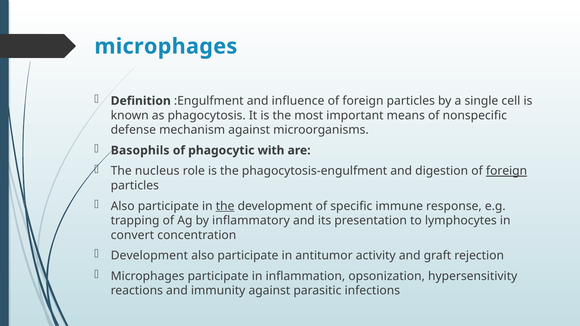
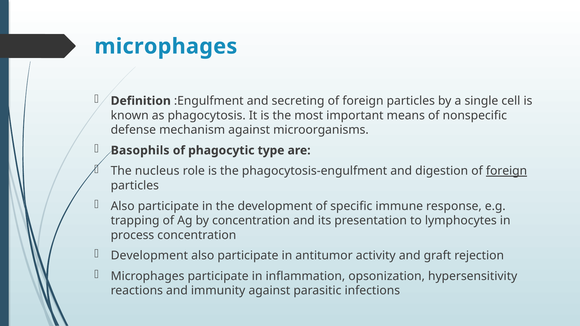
influence: influence -> secreting
with: with -> type
the at (225, 206) underline: present -> none
by inflammatory: inflammatory -> concentration
convert: convert -> process
